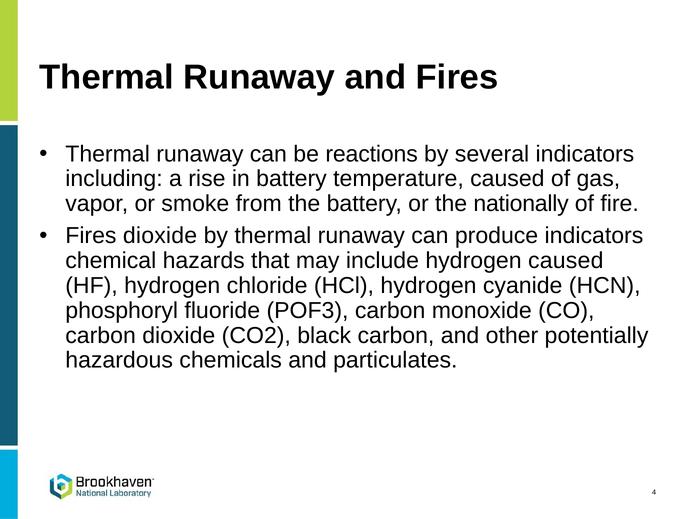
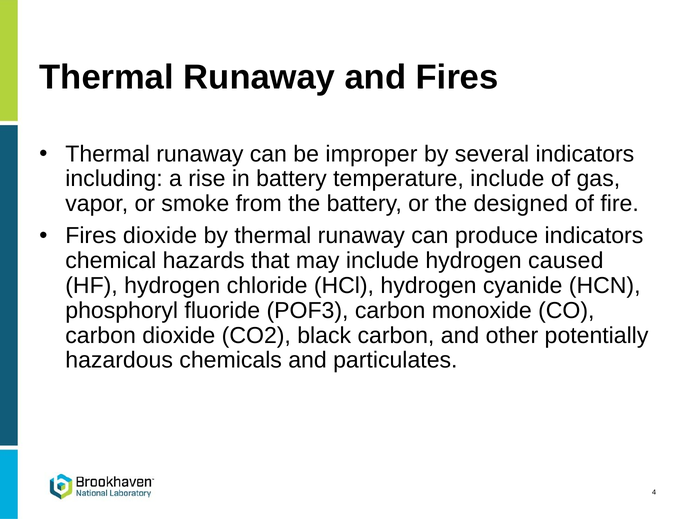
reactions: reactions -> improper
temperature caused: caused -> include
nationally: nationally -> designed
